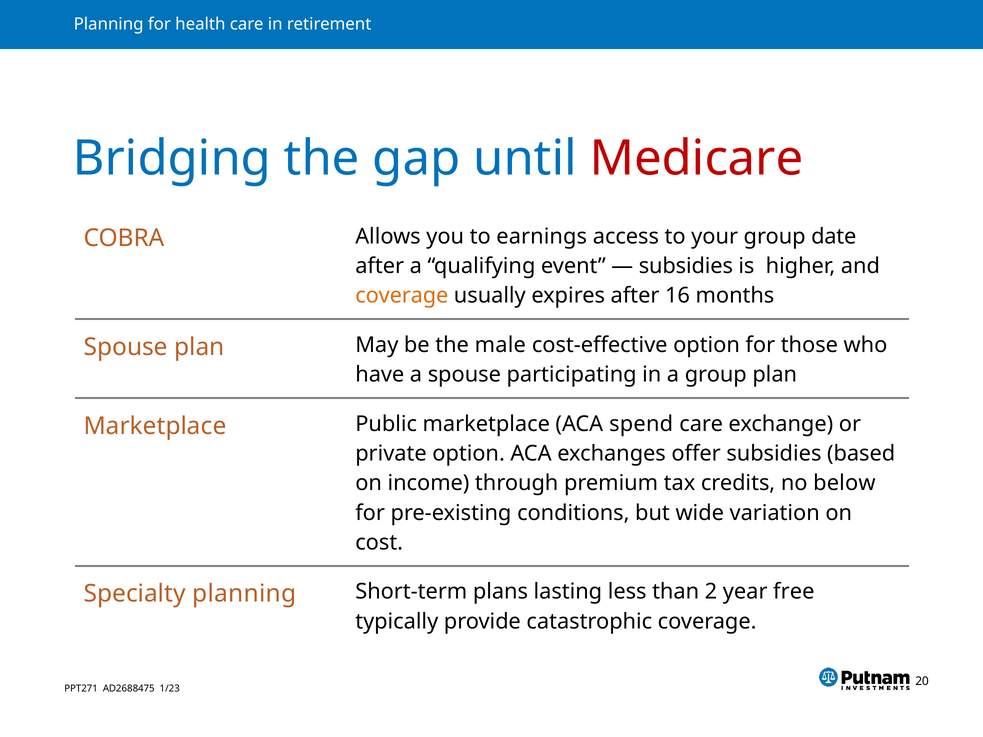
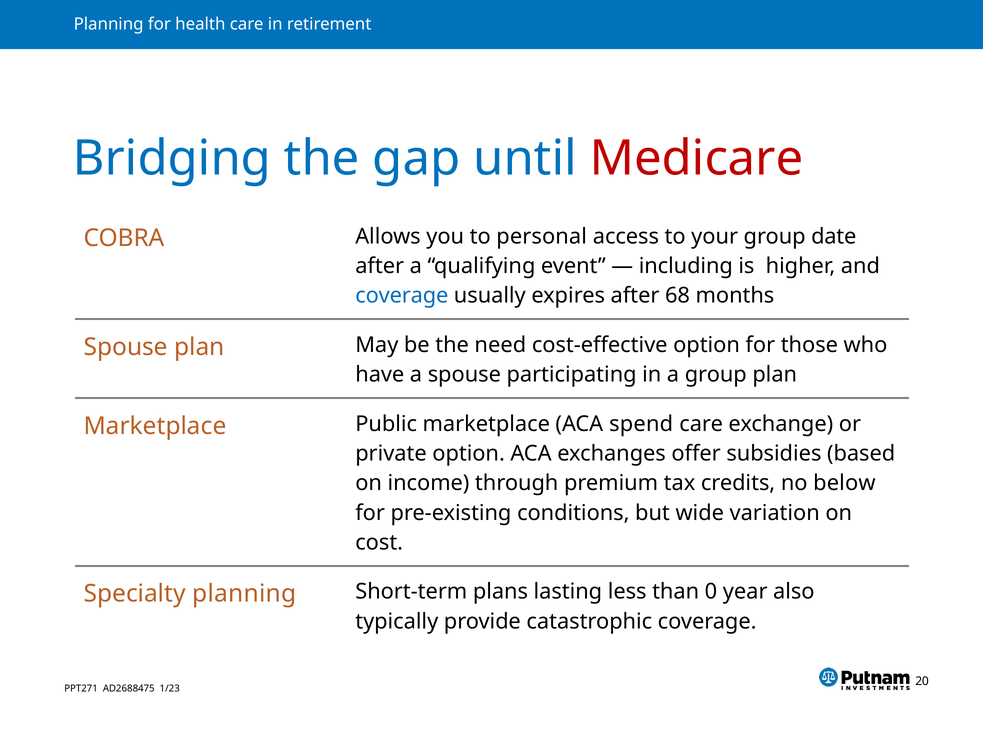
earnings: earnings -> personal
subsidies at (686, 266): subsidies -> including
coverage at (402, 296) colour: orange -> blue
16: 16 -> 68
male: male -> need
2: 2 -> 0
free: free -> also
